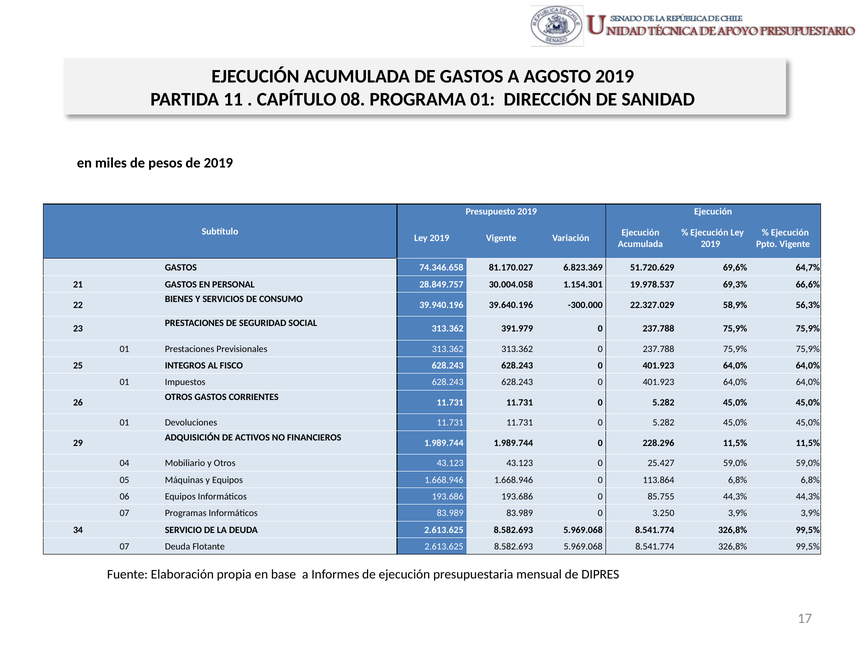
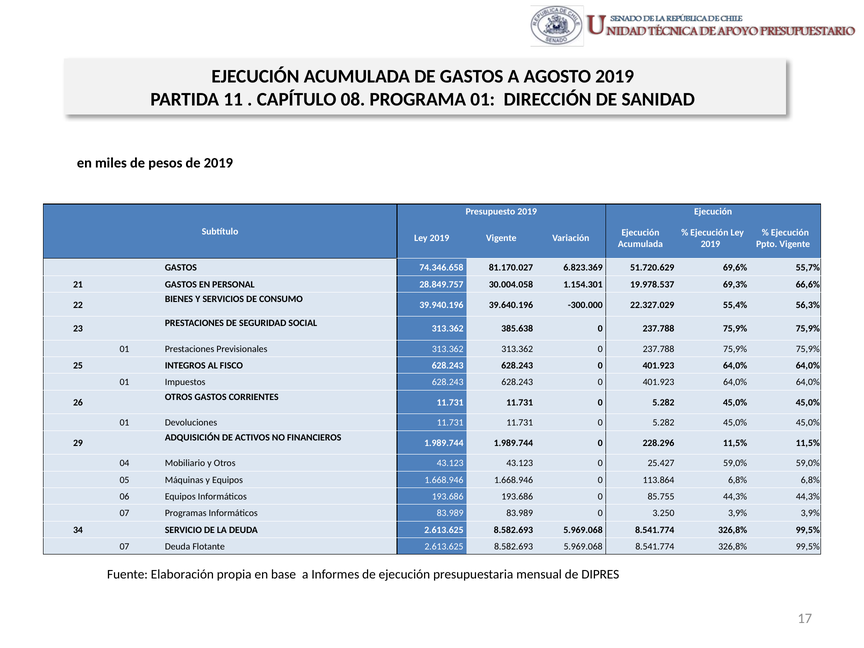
64,7%: 64,7% -> 55,7%
58,9%: 58,9% -> 55,4%
391.979: 391.979 -> 385.638
